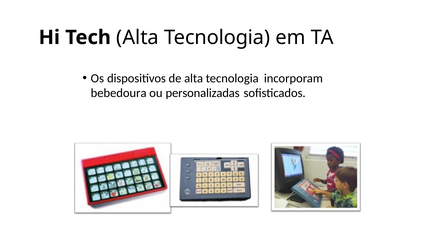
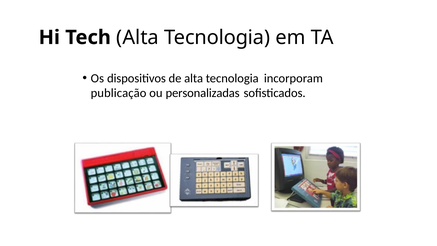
bebedoura: bebedoura -> publicação
